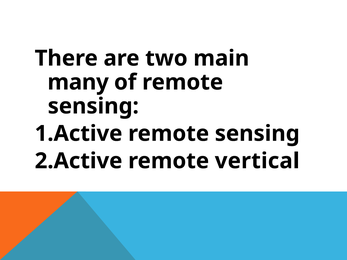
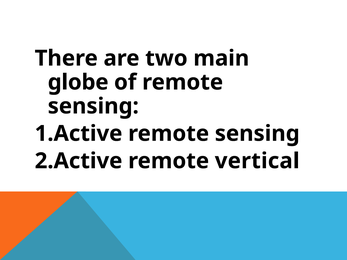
many: many -> globe
